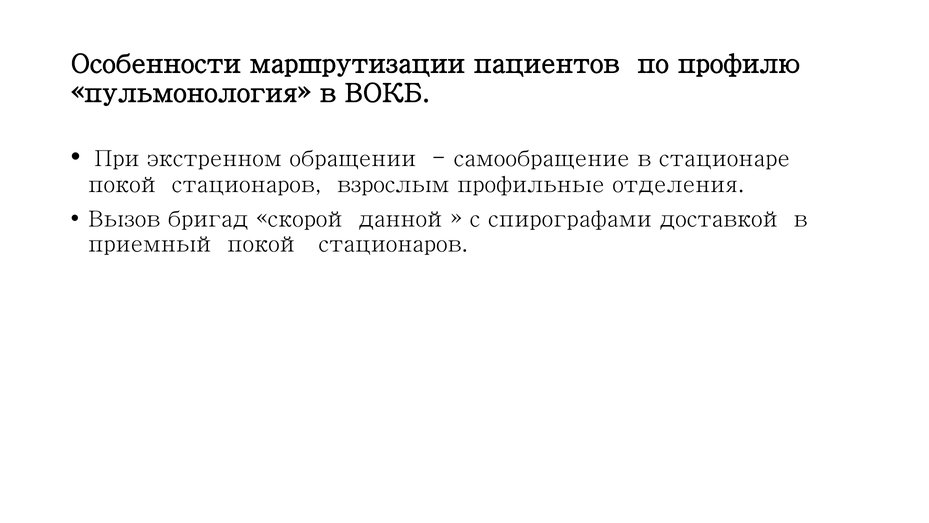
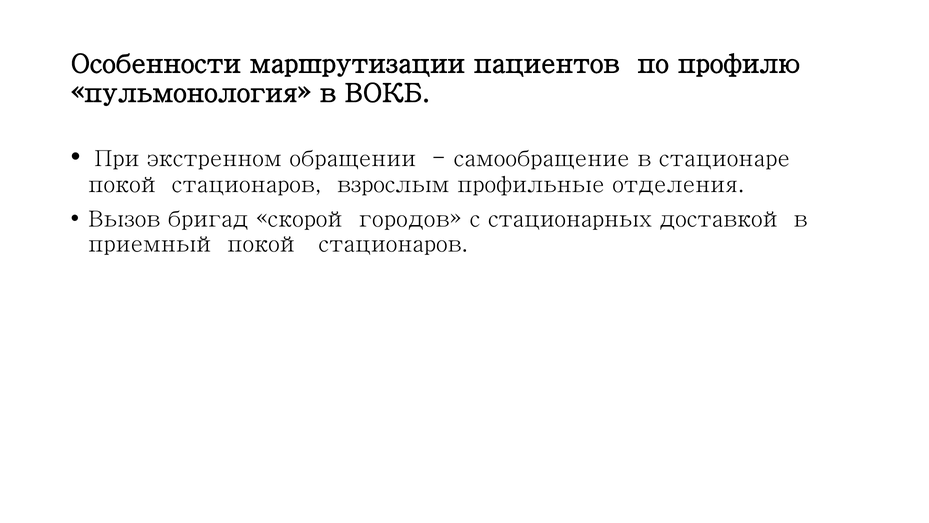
данной: данной -> городов
спирографами: спирографами -> стационарных
